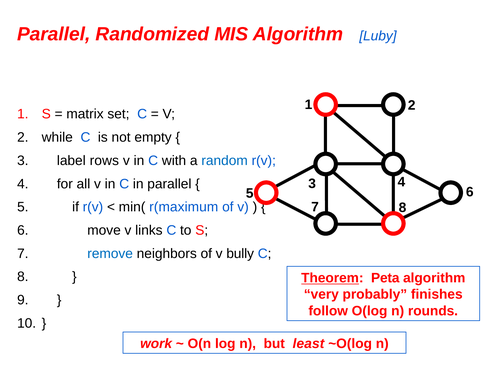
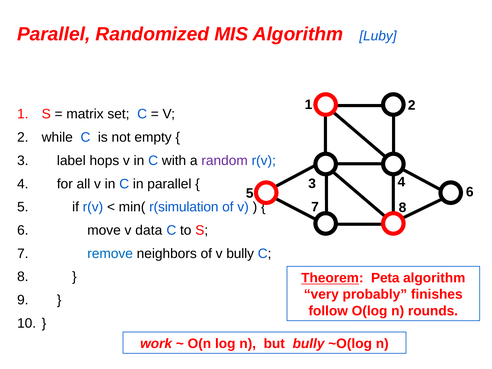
rows: rows -> hops
random colour: blue -> purple
r(maximum: r(maximum -> r(simulation
links: links -> data
but least: least -> bully
